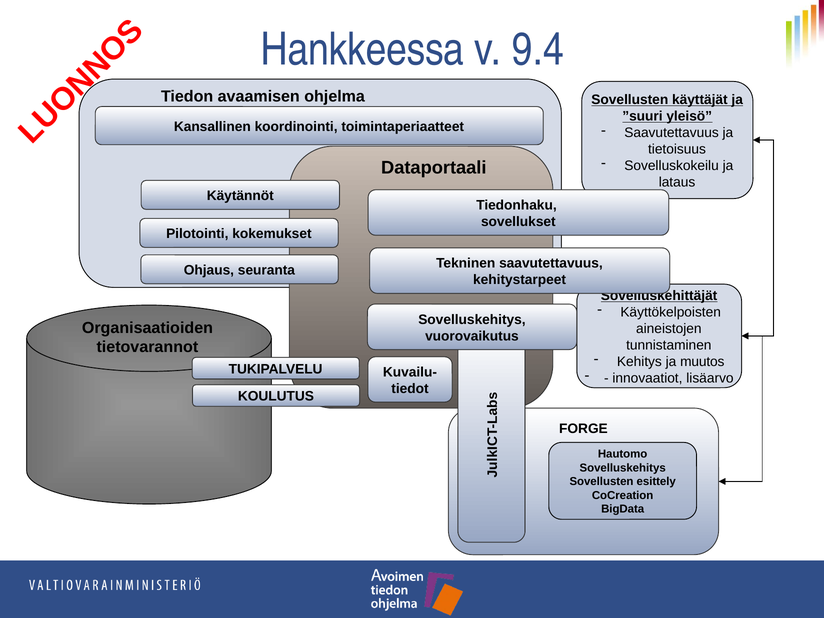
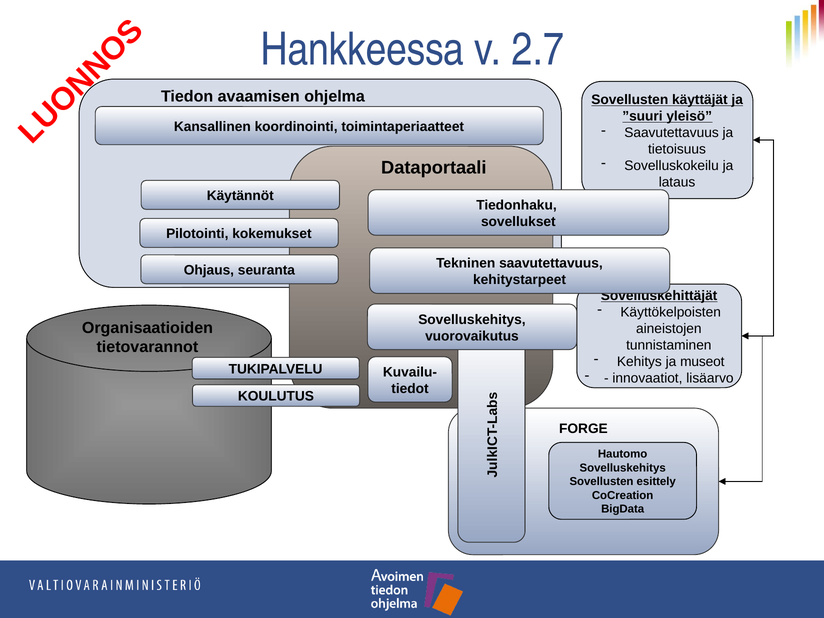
9.4: 9.4 -> 2.7
muutos: muutos -> museot
